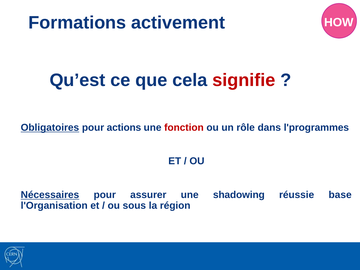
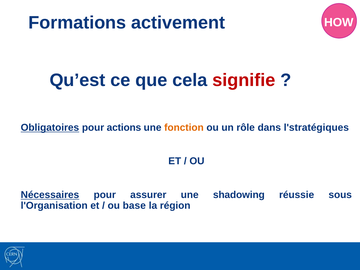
fonction colour: red -> orange
l'programmes: l'programmes -> l'stratégiques
base: base -> sous
sous: sous -> base
